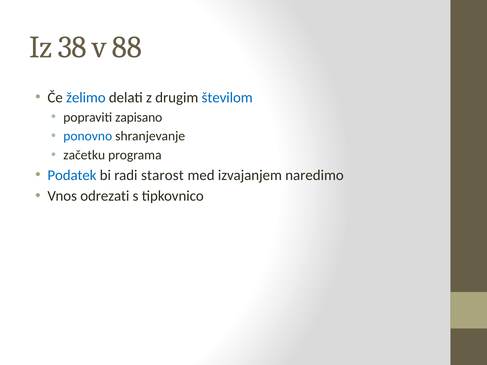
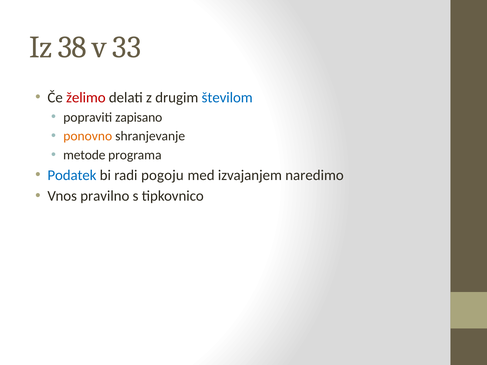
88: 88 -> 33
želimo colour: blue -> red
ponovno colour: blue -> orange
začetku: začetku -> metode
starost: starost -> pogoju
odrezati: odrezati -> pravilno
